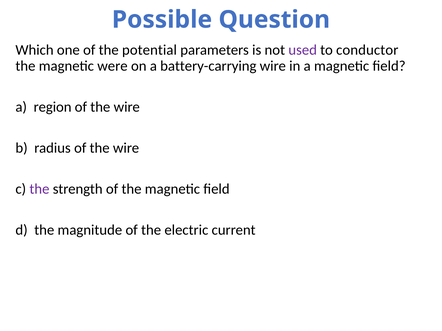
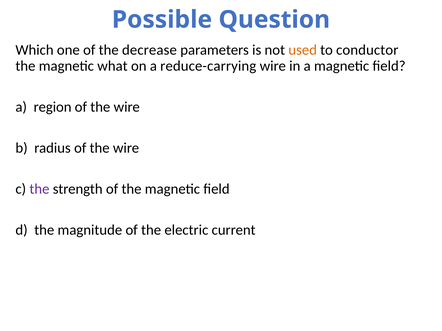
potential: potential -> decrease
used colour: purple -> orange
were: were -> what
battery-carrying: battery-carrying -> reduce-carrying
